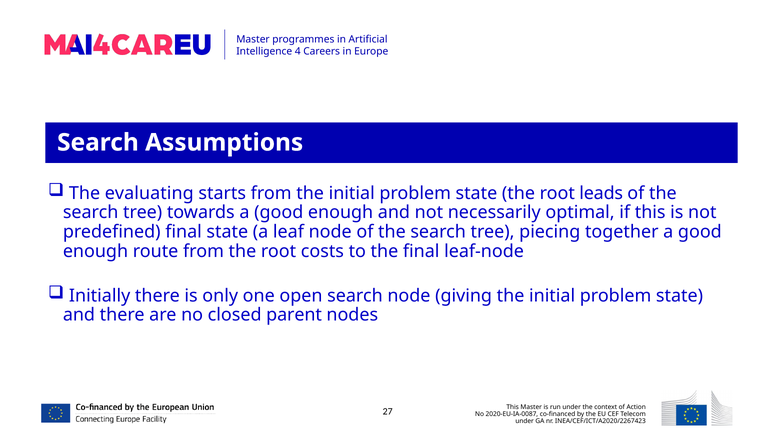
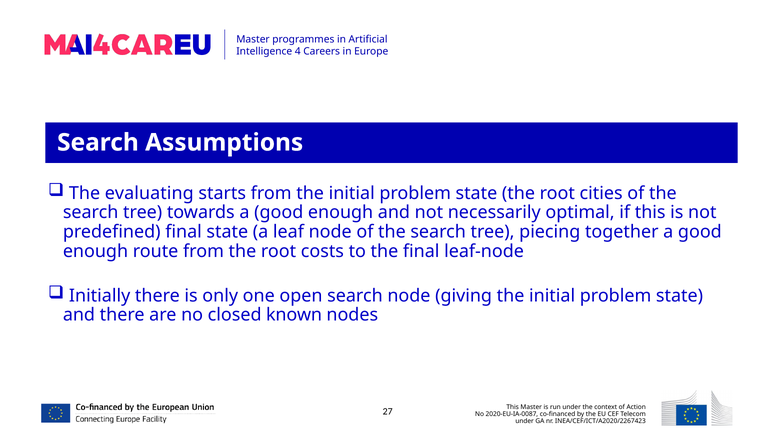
leads: leads -> cities
parent: parent -> known
